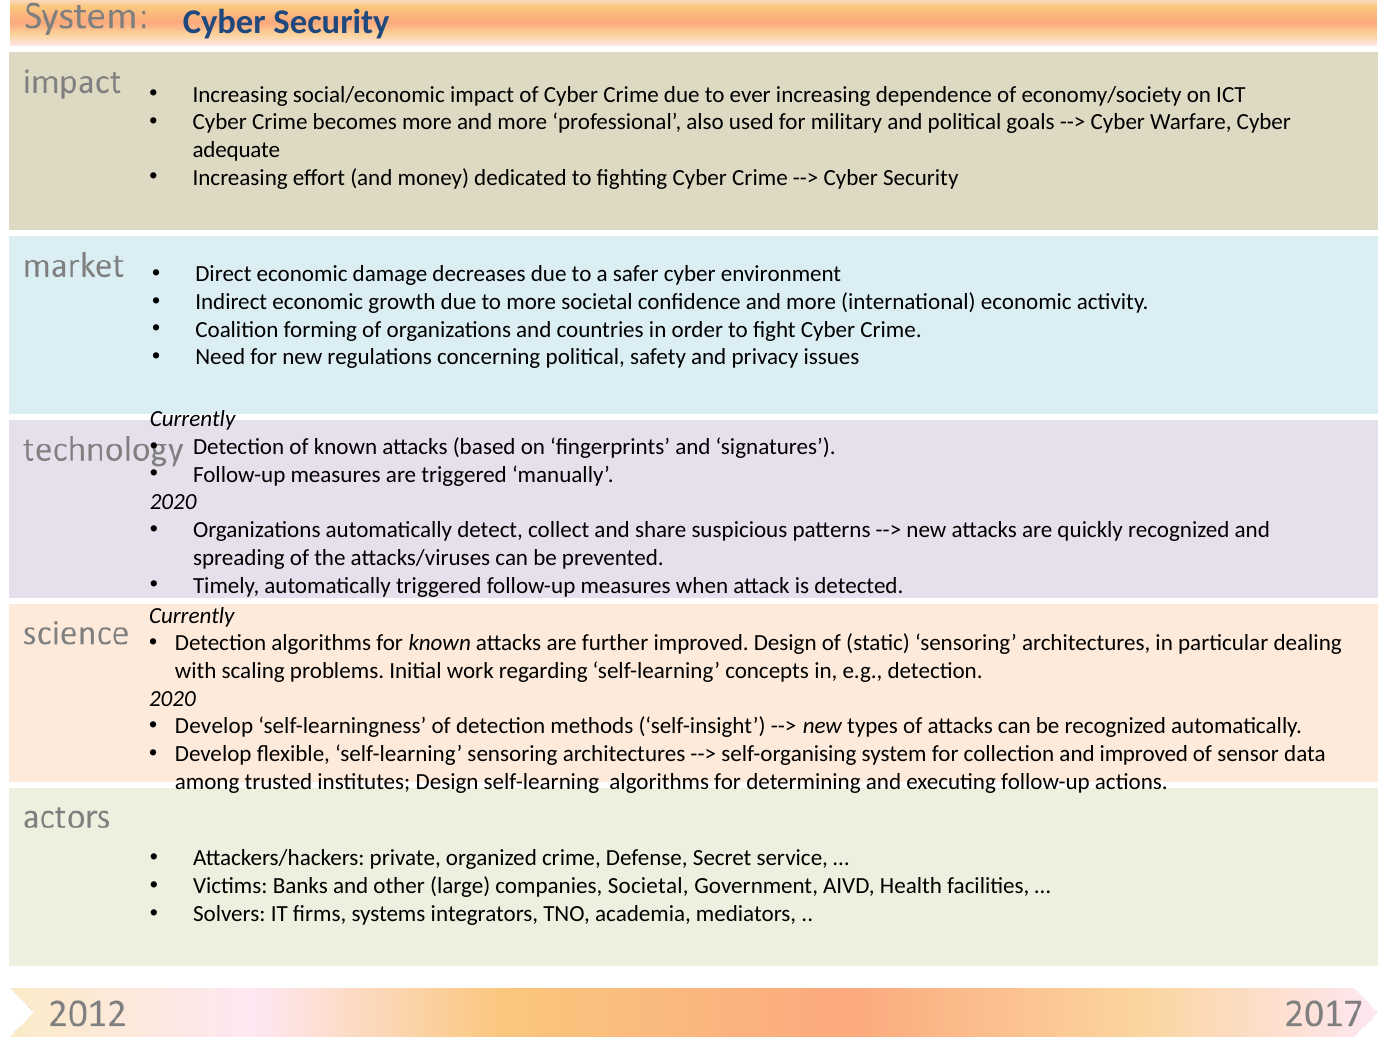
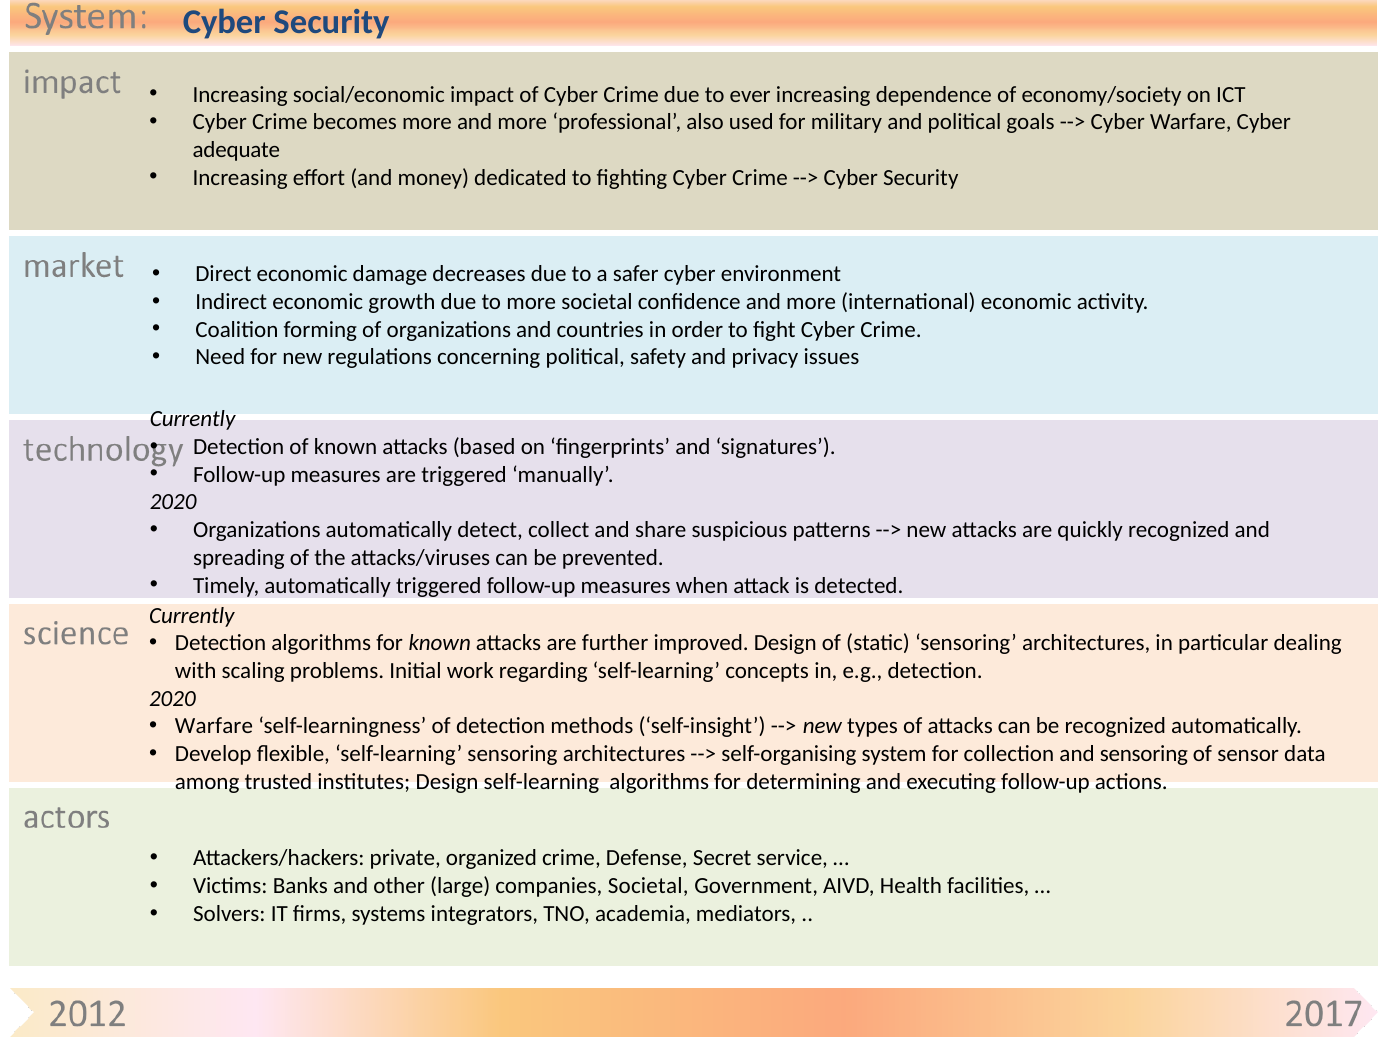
Develop at (214, 726): Develop -> Warfare
and improved: improved -> sensoring
